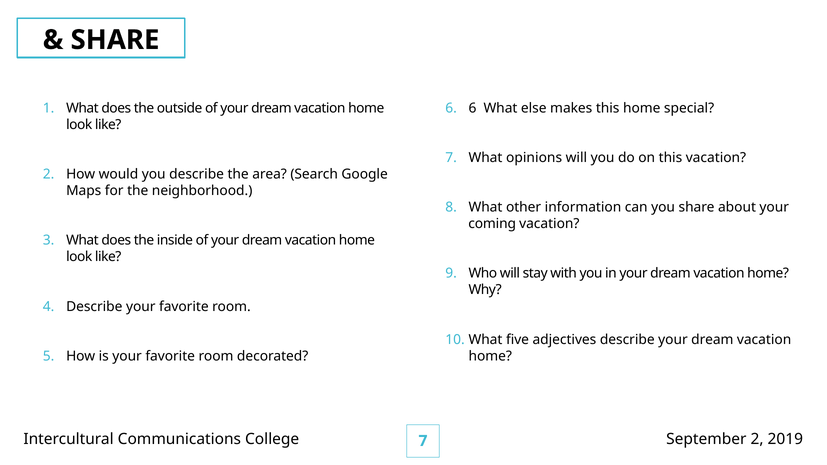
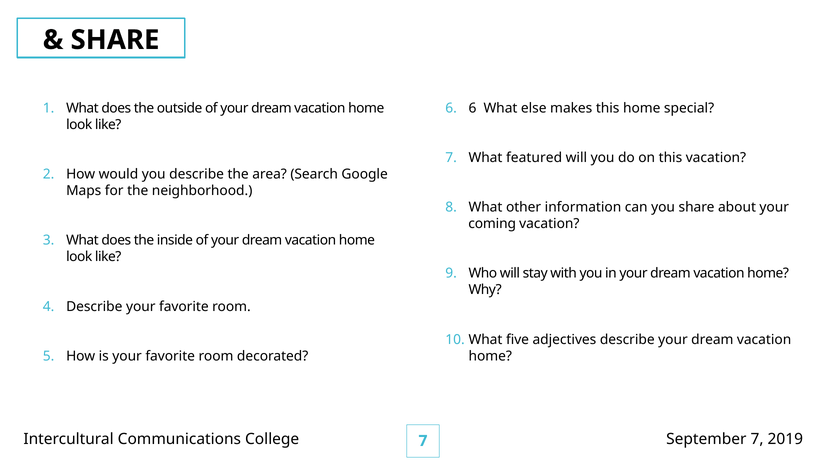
opinions: opinions -> featured
September 2: 2 -> 7
